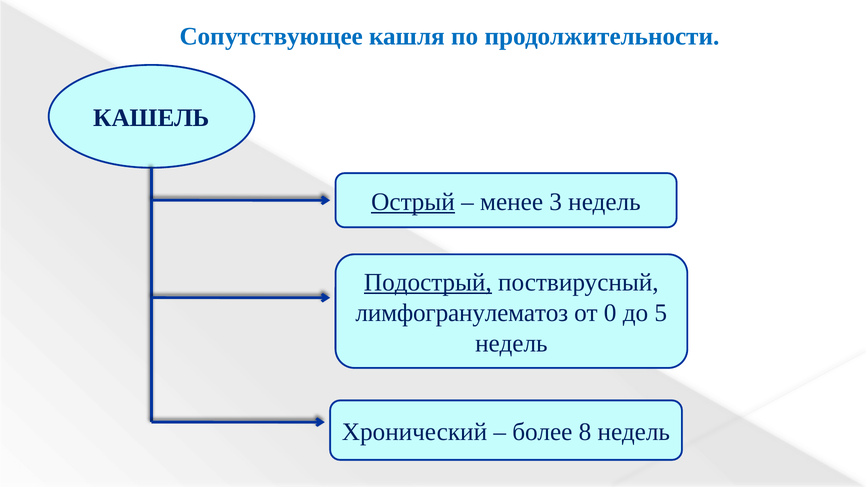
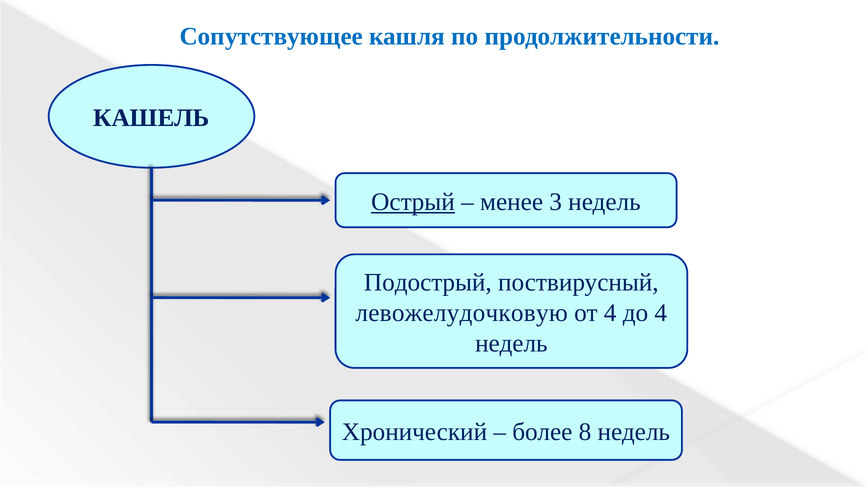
Подострый underline: present -> none
лимфогранулематоз: лимфогранулематоз -> левожелудочковую
от 0: 0 -> 4
до 5: 5 -> 4
